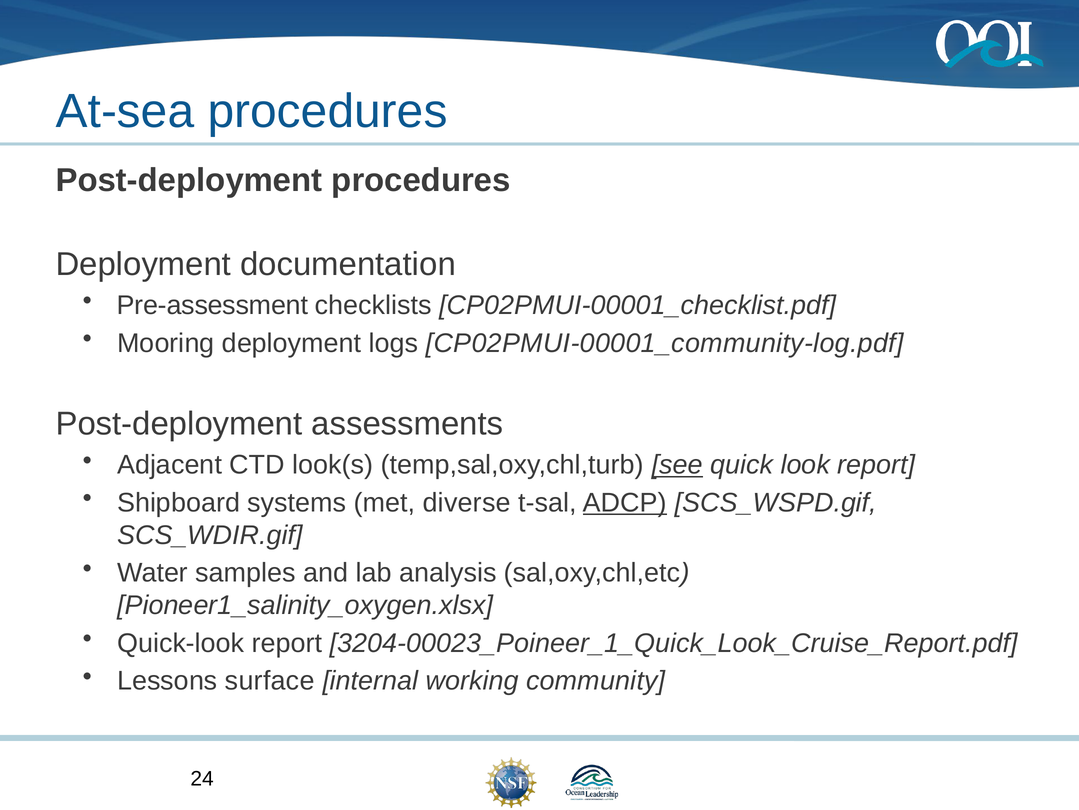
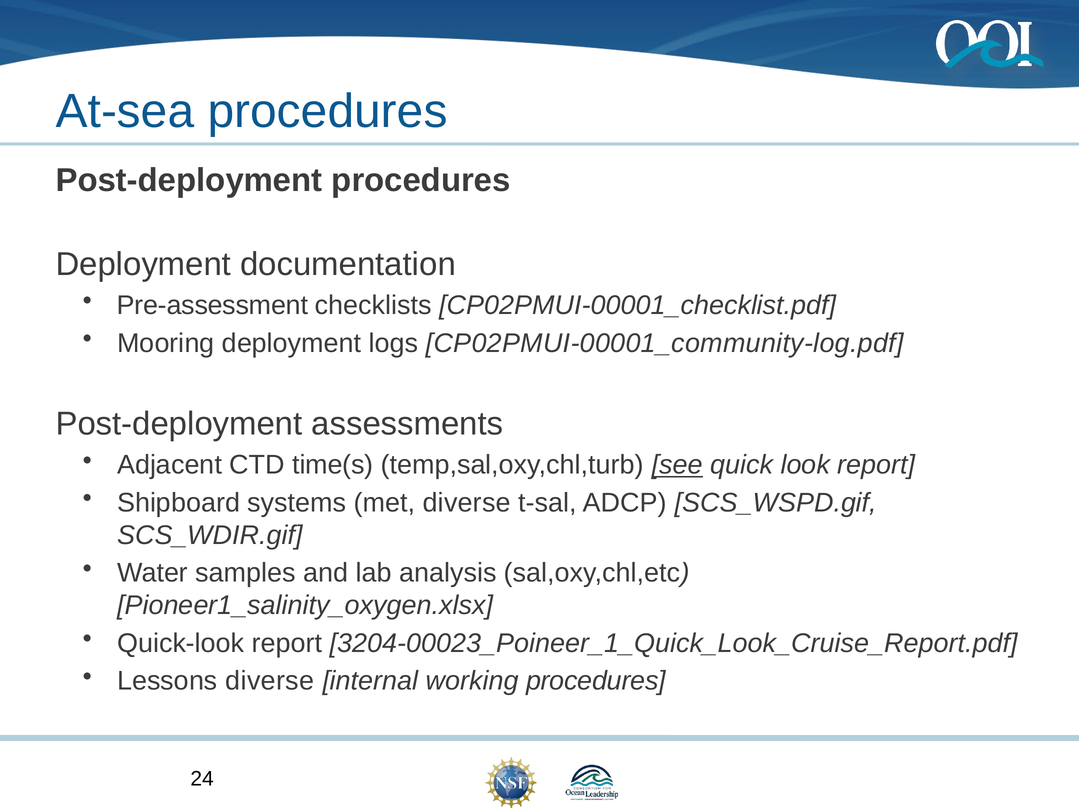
look(s: look(s -> time(s
ADCP underline: present -> none
Lessons surface: surface -> diverse
working community: community -> procedures
